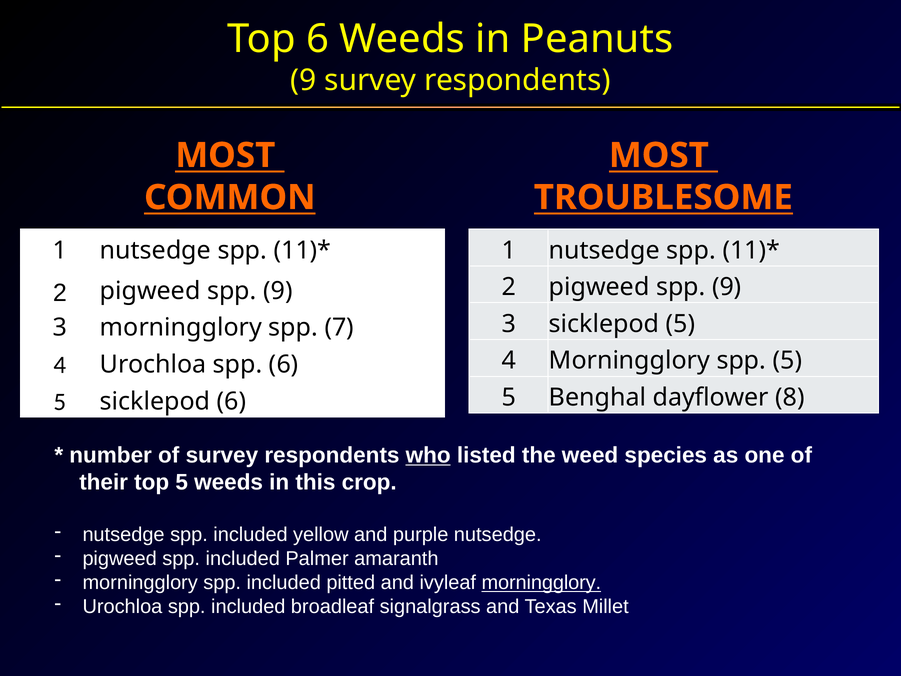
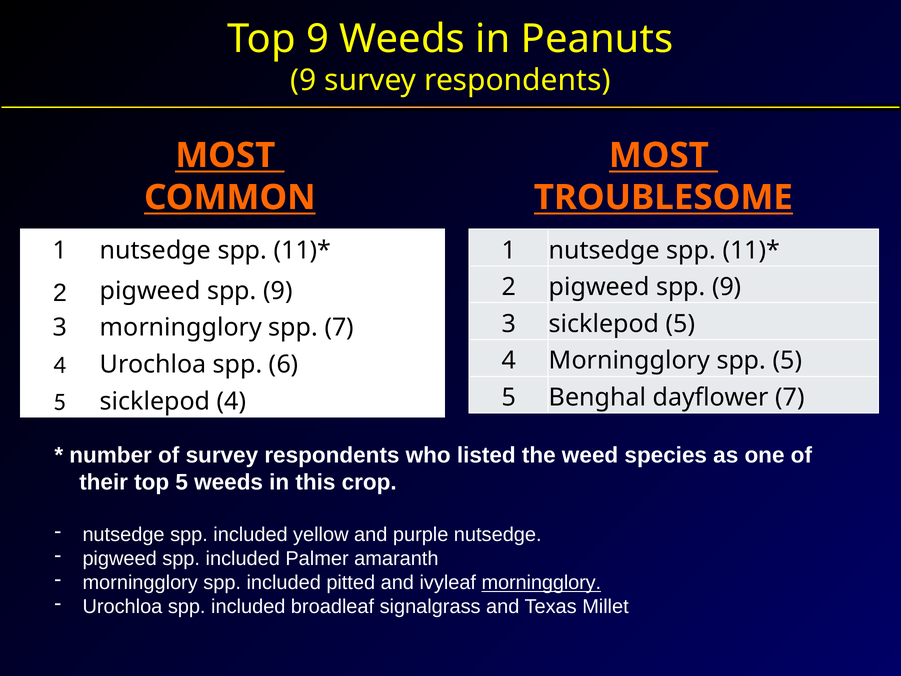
Top 6: 6 -> 9
dayflower 8: 8 -> 7
sicklepod 6: 6 -> 4
who underline: present -> none
